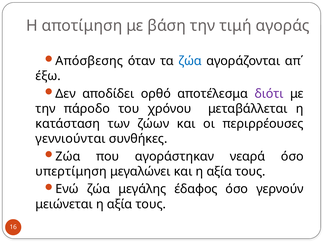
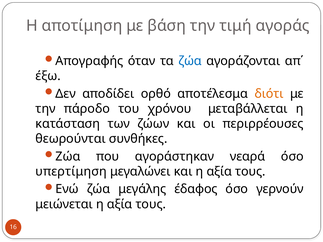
Απόσβεσης: Απόσβεσης -> Απογραφής
διότι colour: purple -> orange
γεννιούνται: γεννιούνται -> θεωρούνται
